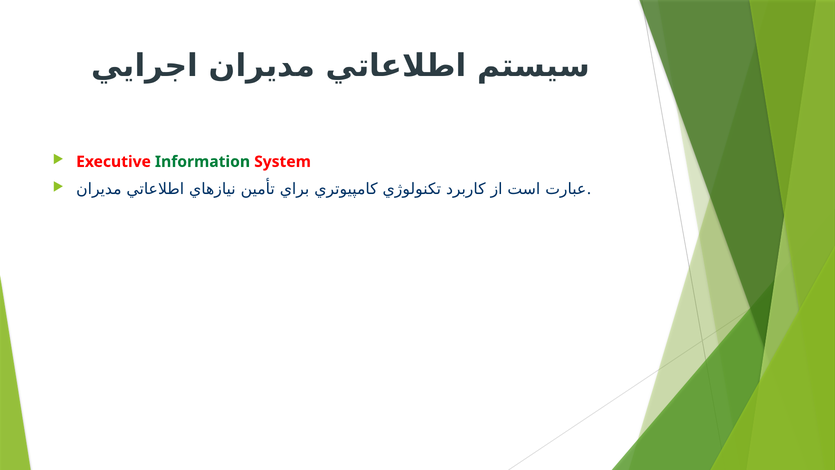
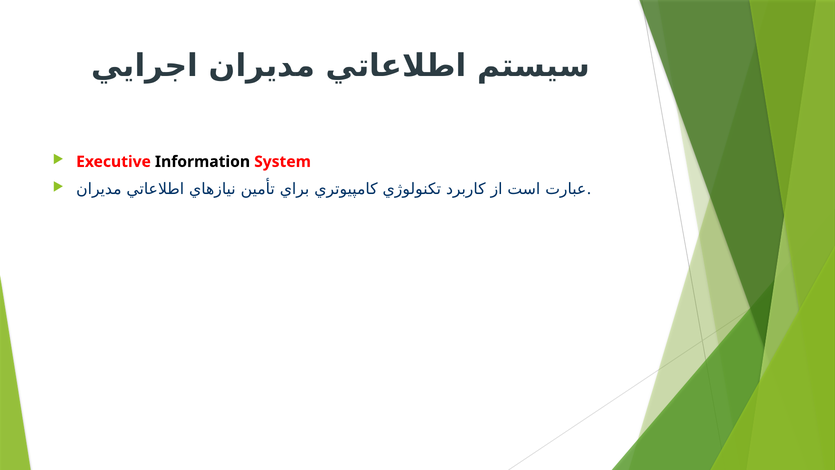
Information colour: green -> black
